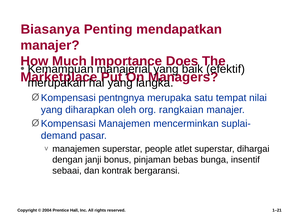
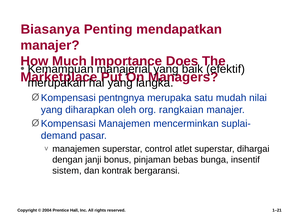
tempat: tempat -> mudah
people: people -> control
sebaai: sebaai -> sistem
